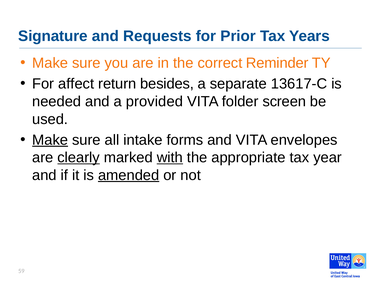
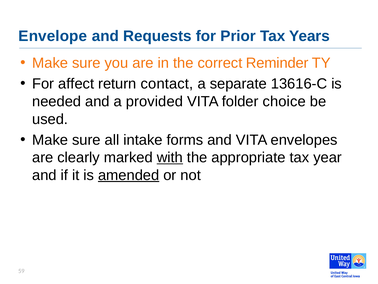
Signature: Signature -> Envelope
besides: besides -> contact
13617-C: 13617-C -> 13616-C
screen: screen -> choice
Make at (50, 140) underline: present -> none
clearly underline: present -> none
